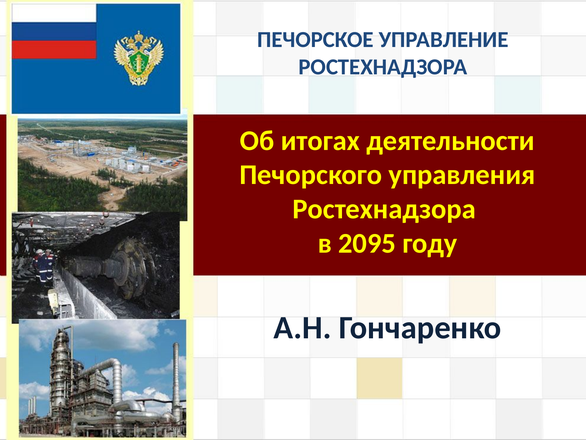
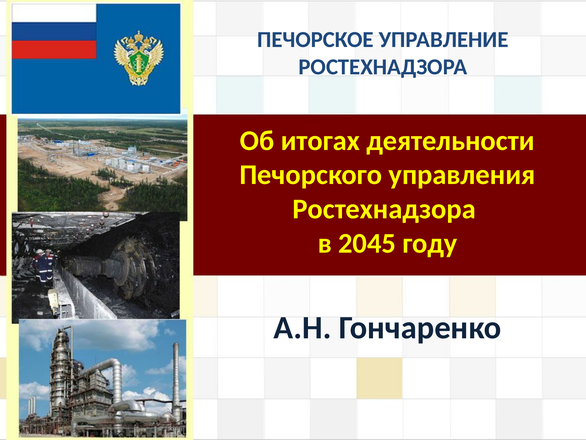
2095: 2095 -> 2045
